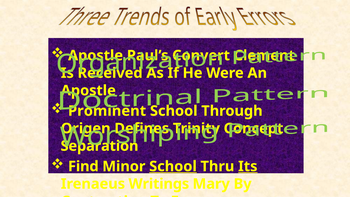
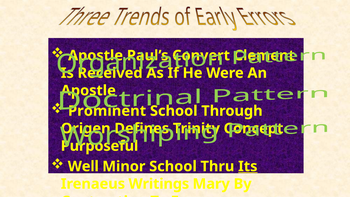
Separation: Separation -> Purposeful
Find: Find -> Well
School at (173, 166) underline: present -> none
